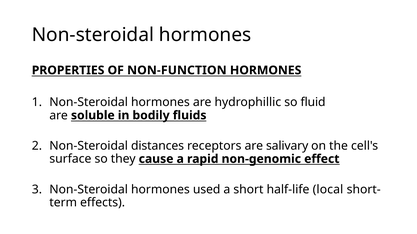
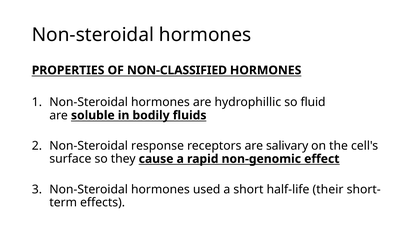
NON-FUNCTION: NON-FUNCTION -> NON-CLASSIFIED
distances: distances -> response
local: local -> their
